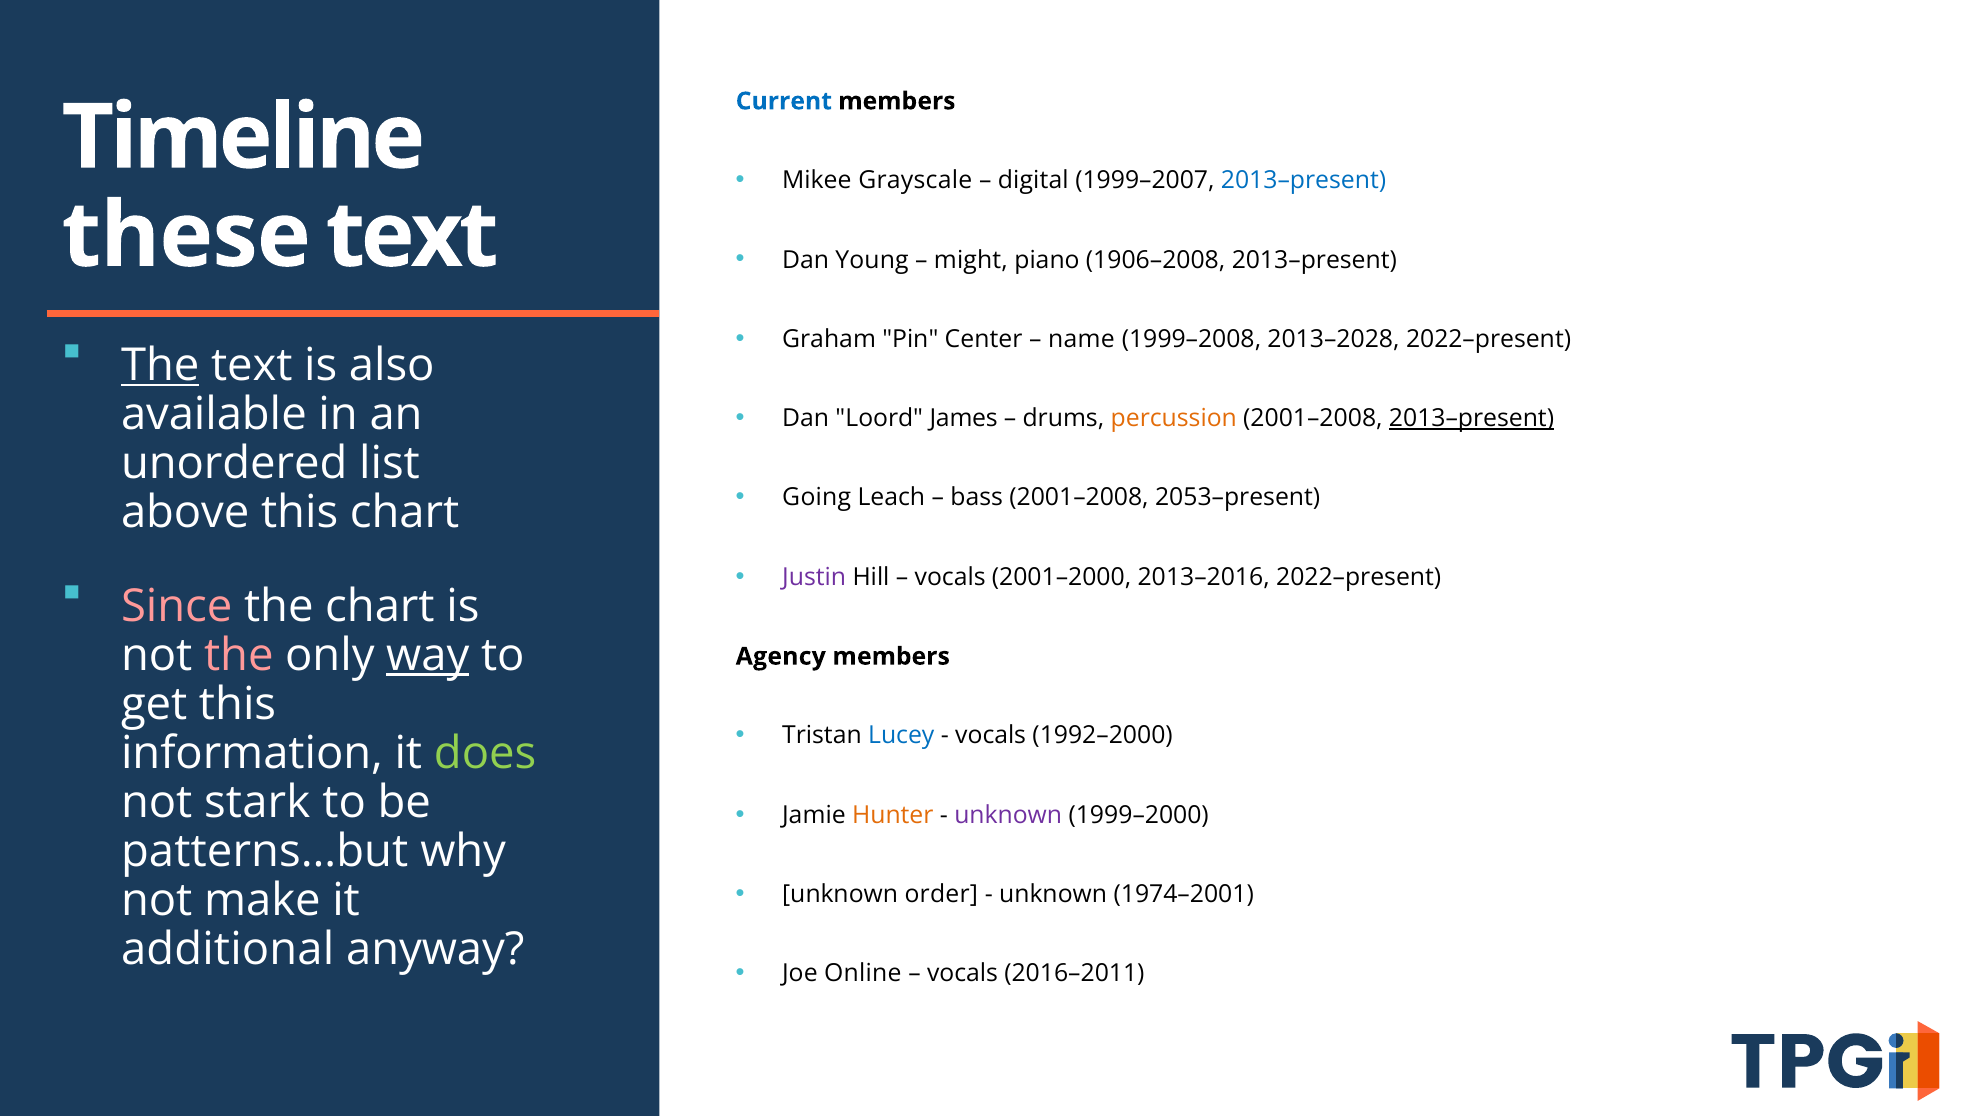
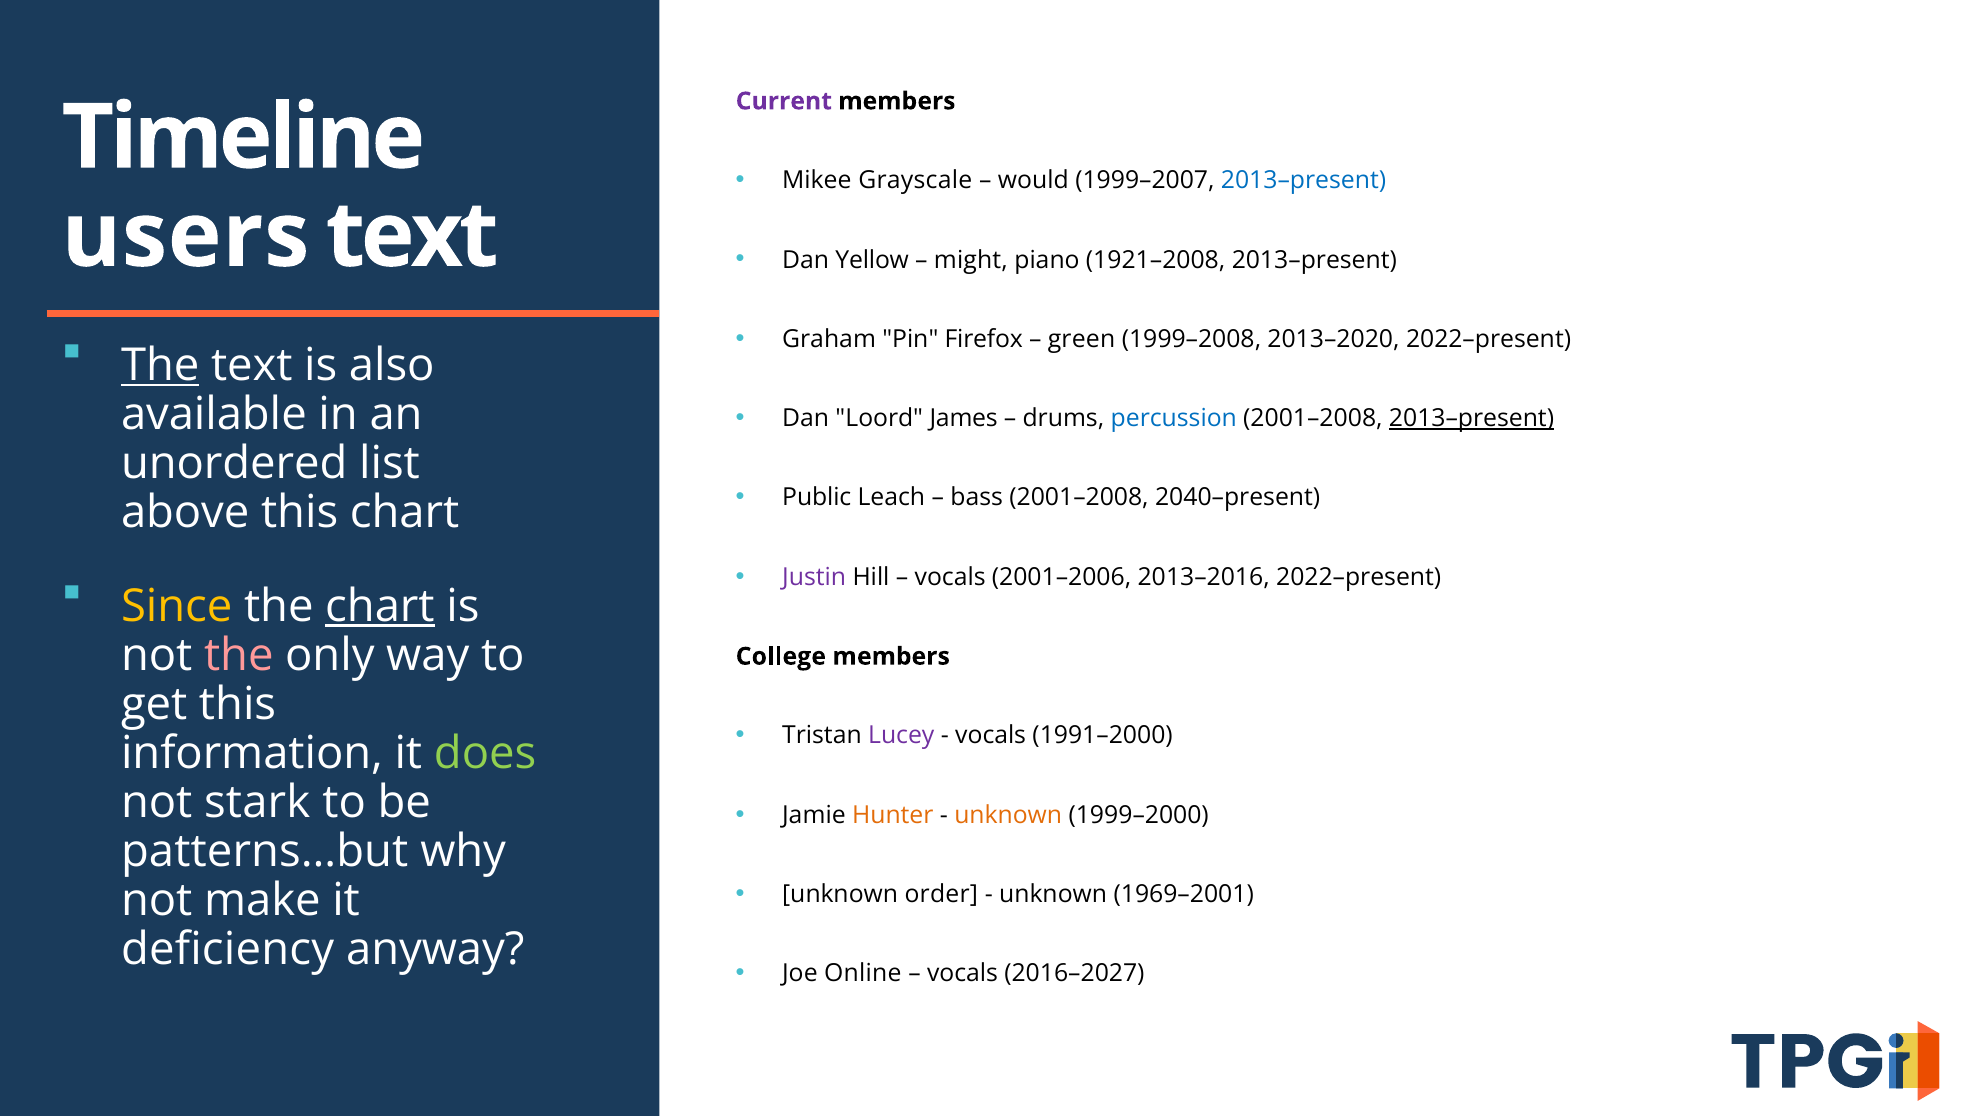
Current colour: blue -> purple
digital: digital -> would
these: these -> users
Young: Young -> Yellow
1906–2008: 1906–2008 -> 1921–2008
Center: Center -> Firefox
name: name -> green
2013–2028: 2013–2028 -> 2013–2020
percussion colour: orange -> blue
Going: Going -> Public
2053–present: 2053–present -> 2040–present
2001–2000: 2001–2000 -> 2001–2006
Since colour: pink -> yellow
chart at (380, 606) underline: none -> present
way underline: present -> none
Agency: Agency -> College
Lucey colour: blue -> purple
1992–2000: 1992–2000 -> 1991–2000
unknown at (1008, 815) colour: purple -> orange
1974–2001: 1974–2001 -> 1969–2001
additional: additional -> deficiency
2016–2011: 2016–2011 -> 2016–2027
